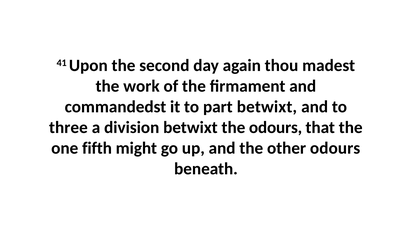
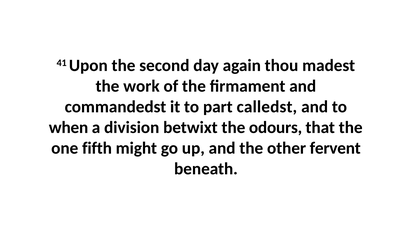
part betwixt: betwixt -> calledst
three: three -> when
other odours: odours -> fervent
